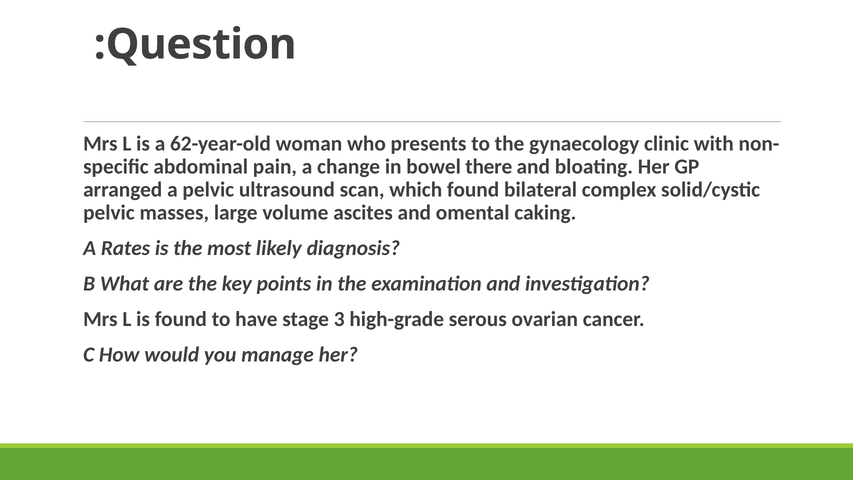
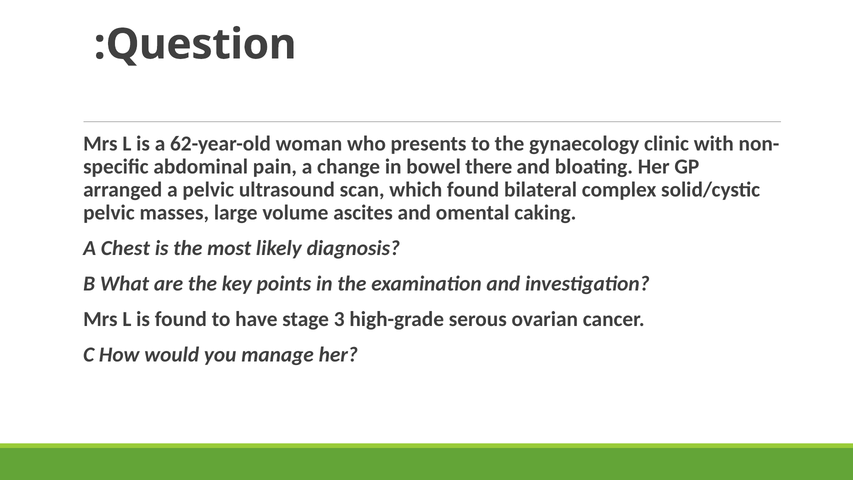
Rates: Rates -> Chest
